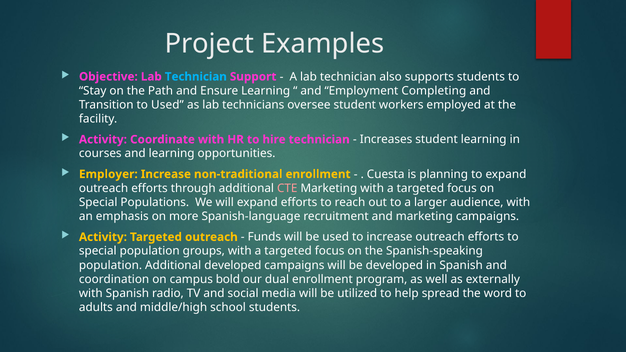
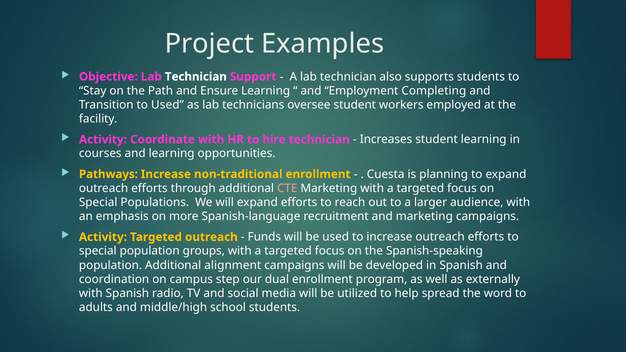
Technician at (196, 77) colour: light blue -> white
Employer: Employer -> Pathways
Additional developed: developed -> alignment
bold: bold -> step
